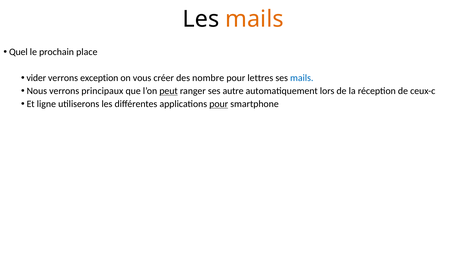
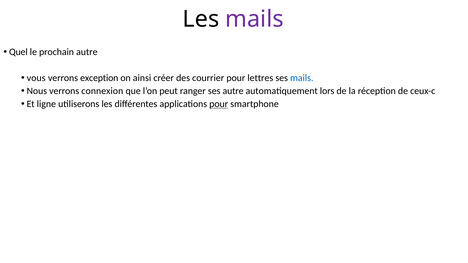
mails at (254, 19) colour: orange -> purple
prochain place: place -> autre
vider: vider -> vous
vous: vous -> ainsi
nombre: nombre -> courrier
principaux: principaux -> connexion
peut underline: present -> none
